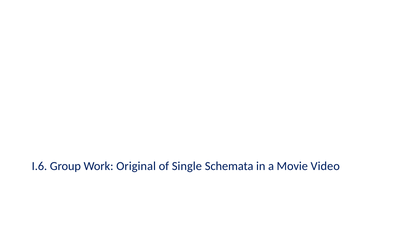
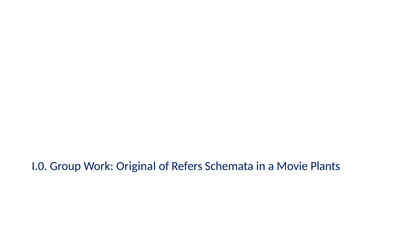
I.6: I.6 -> I.0
Single: Single -> Refers
Video: Video -> Plants
